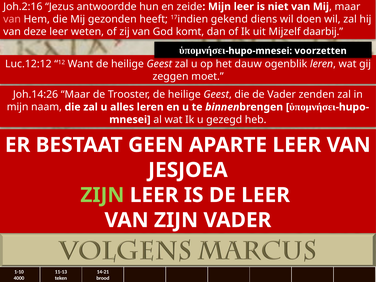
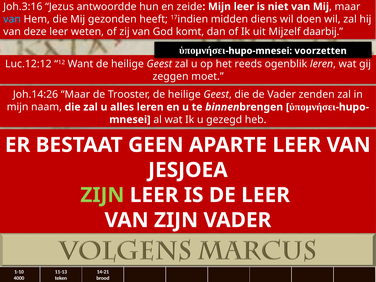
Joh.2:16: Joh.2:16 -> Joh.3:16
van at (12, 19) colour: pink -> light blue
gekend: gekend -> midden
dauw: dauw -> reeds
